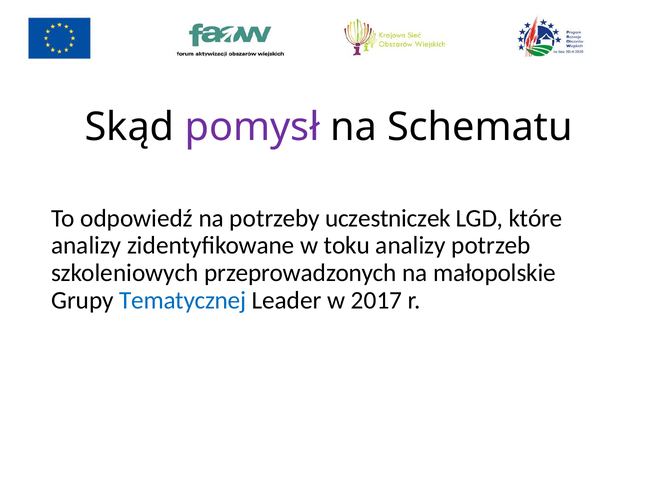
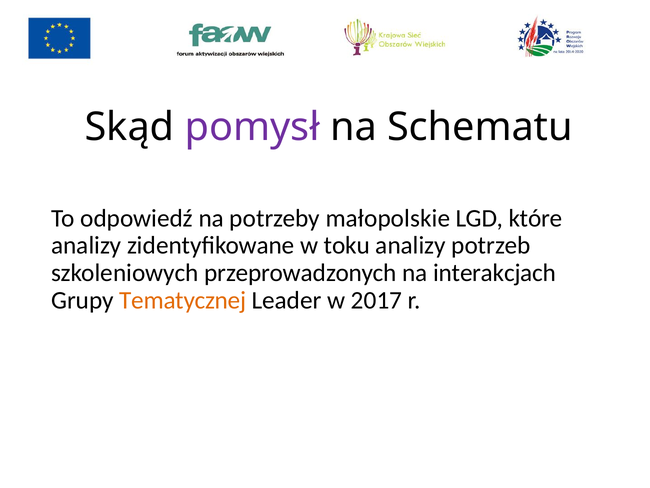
uczestniczek: uczestniczek -> małopolskie
małopolskie: małopolskie -> interakcjach
Tematycznej colour: blue -> orange
